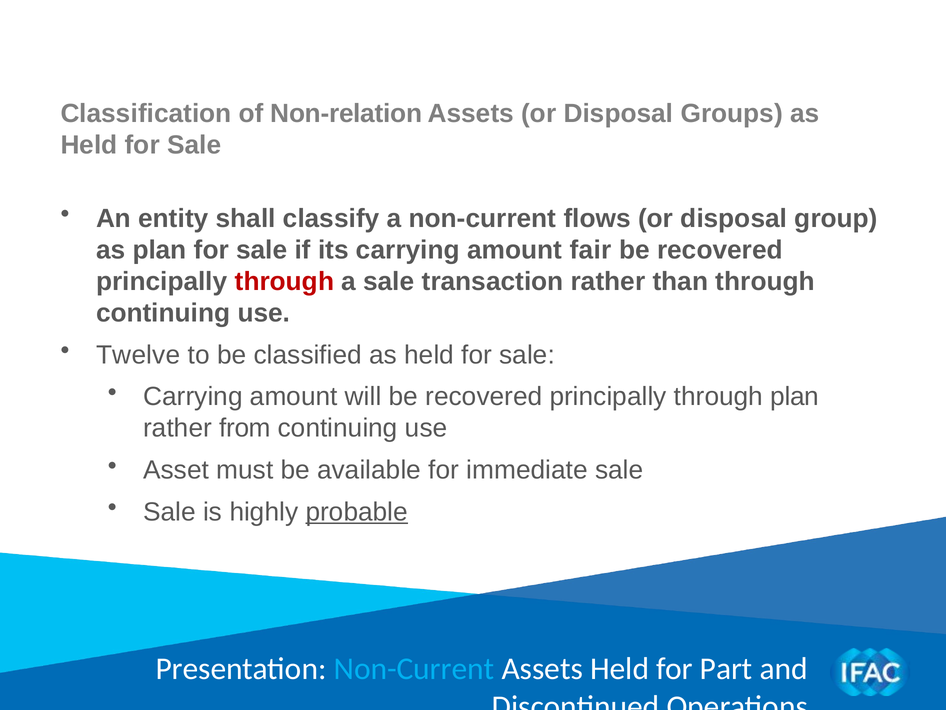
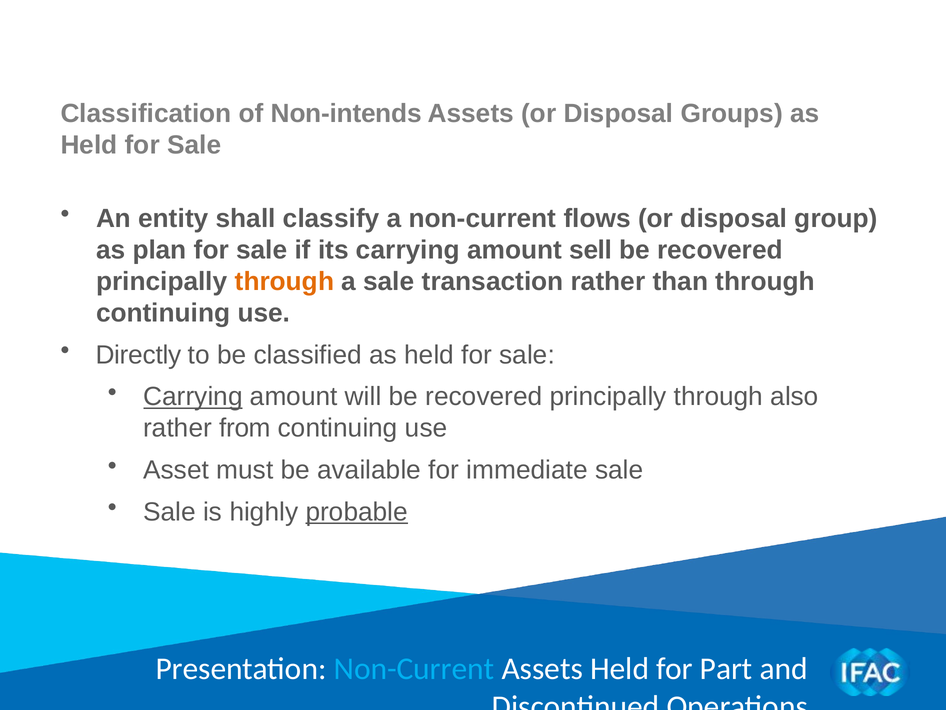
Non-relation: Non-relation -> Non-intends
fair: fair -> sell
through at (284, 281) colour: red -> orange
Twelve: Twelve -> Directly
Carrying at (193, 396) underline: none -> present
through plan: plan -> also
